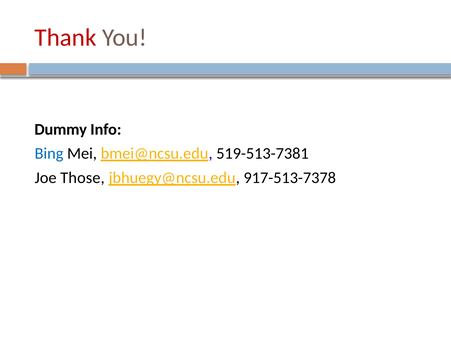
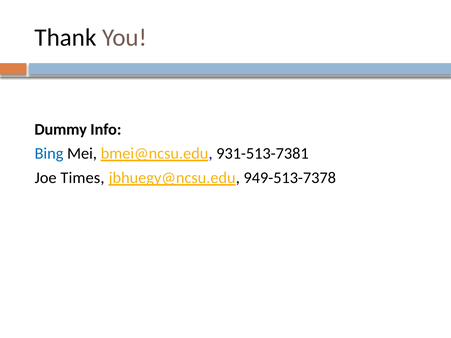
Thank colour: red -> black
519-513-7381: 519-513-7381 -> 931-513-7381
Those: Those -> Times
917-513-7378: 917-513-7378 -> 949-513-7378
